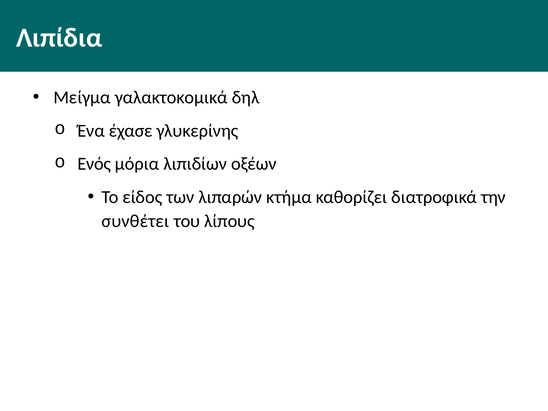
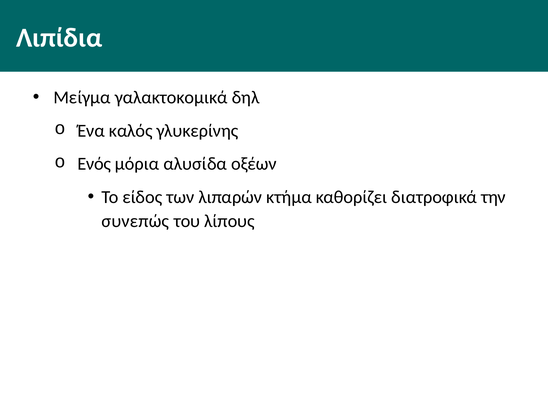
έχασε: έχασε -> καλός
λιπιδίων: λιπιδίων -> αλυσίδα
συνθέτει: συνθέτει -> συνεπώς
